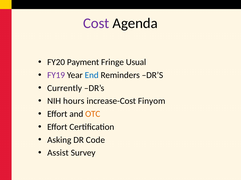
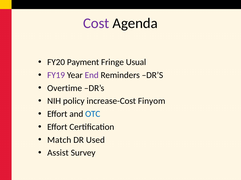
End colour: blue -> purple
Currently: Currently -> Overtime
hours: hours -> policy
OTC colour: orange -> blue
Asking: Asking -> Match
Code: Code -> Used
